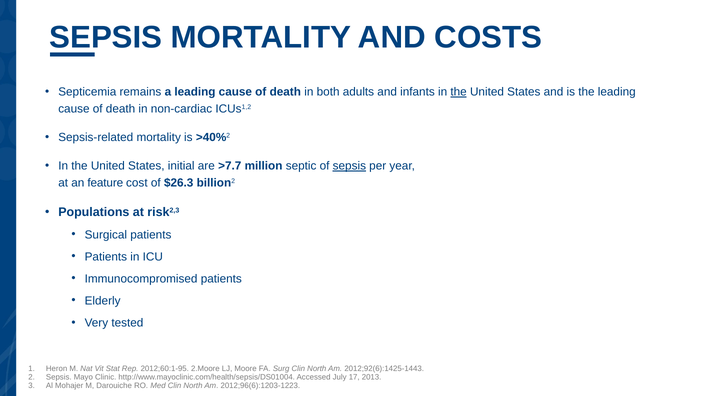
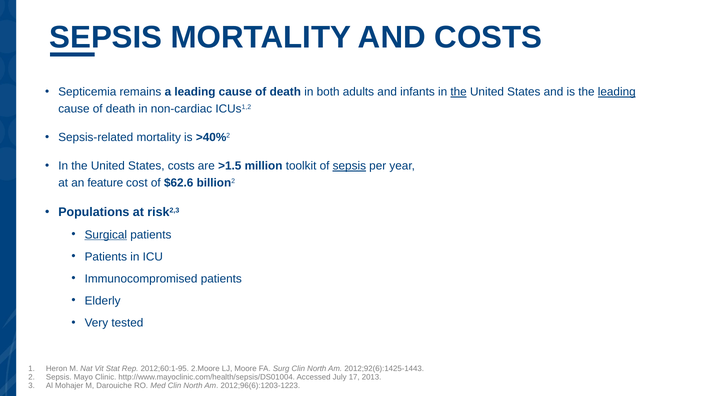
leading at (617, 92) underline: none -> present
States initial: initial -> costs
>7.7: >7.7 -> >1.5
septic: septic -> toolkit
$26.3: $26.3 -> $62.6
Surgical underline: none -> present
